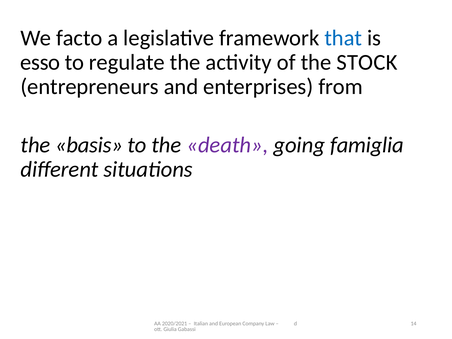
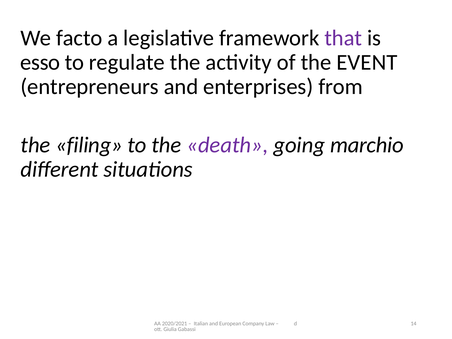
that colour: blue -> purple
STOCK: STOCK -> EVENT
basis: basis -> filing
famiglia: famiglia -> marchio
